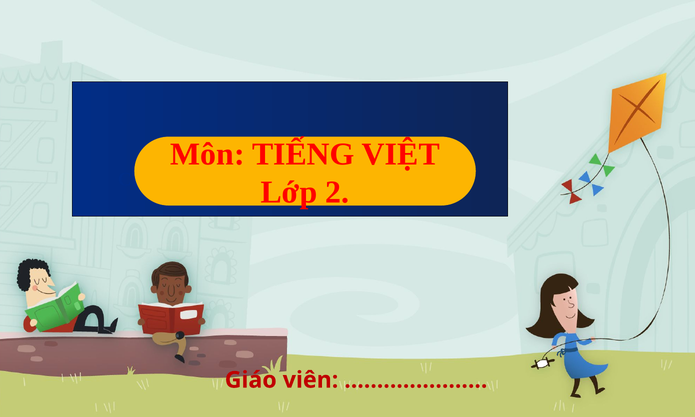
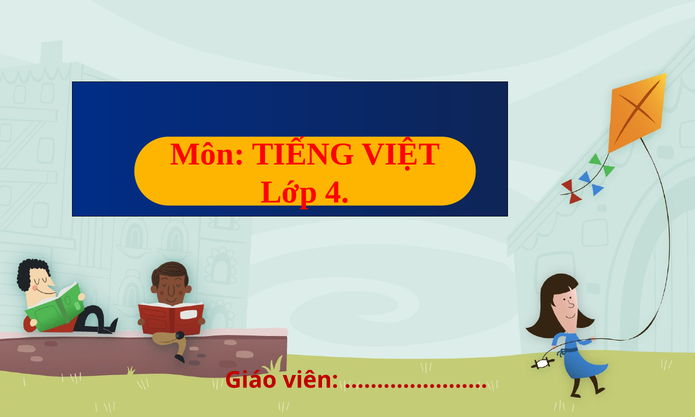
2: 2 -> 4
